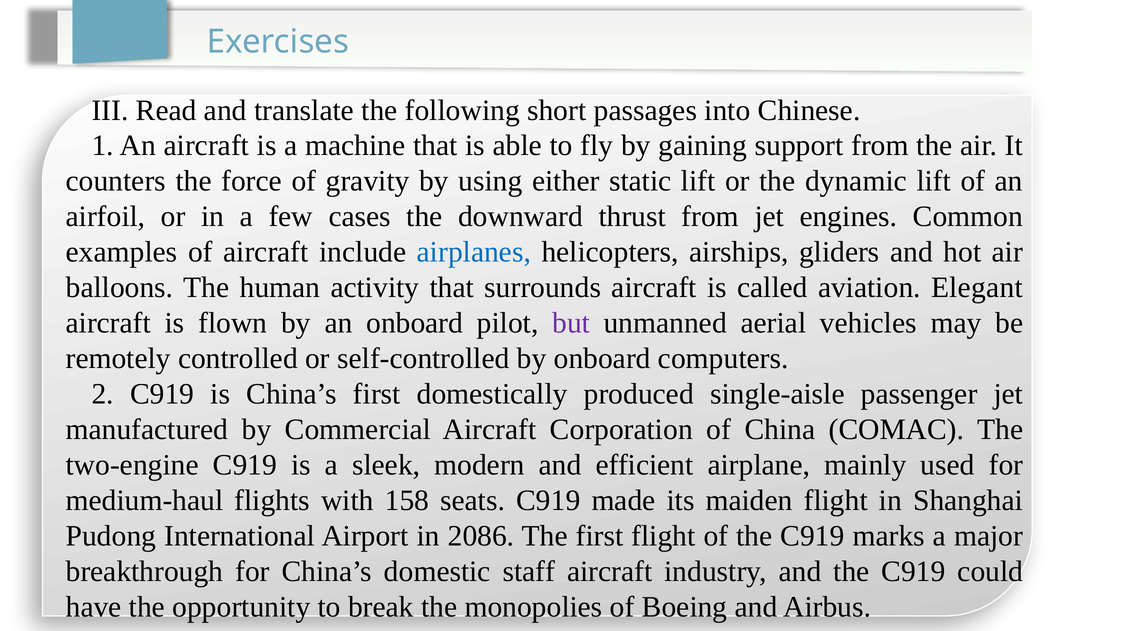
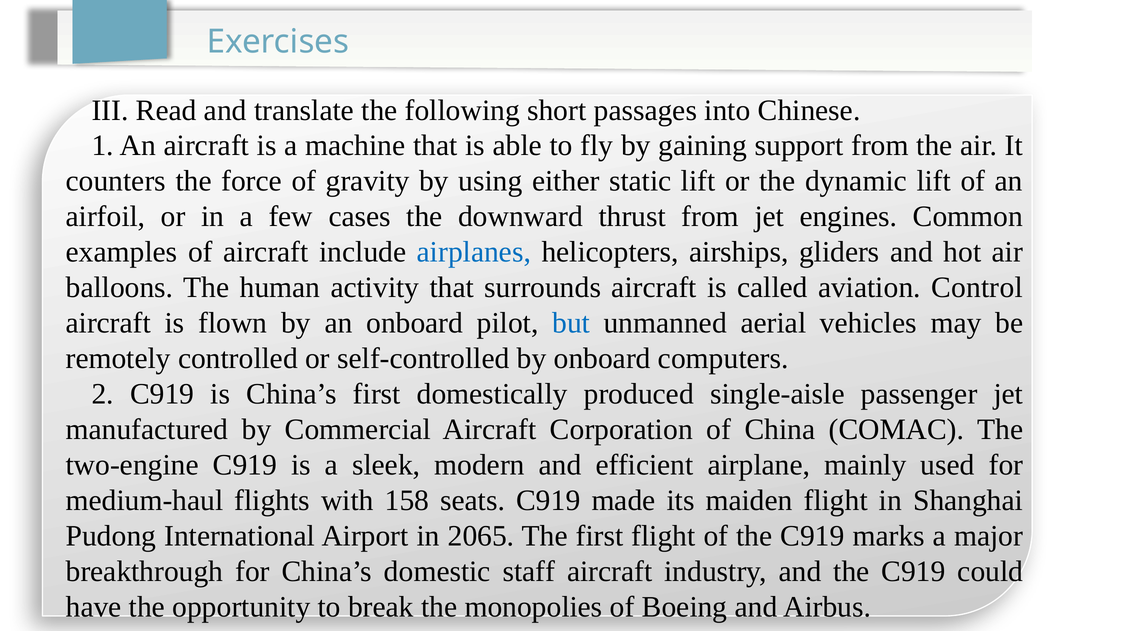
Elegant: Elegant -> Control
but colour: purple -> blue
2086: 2086 -> 2065
